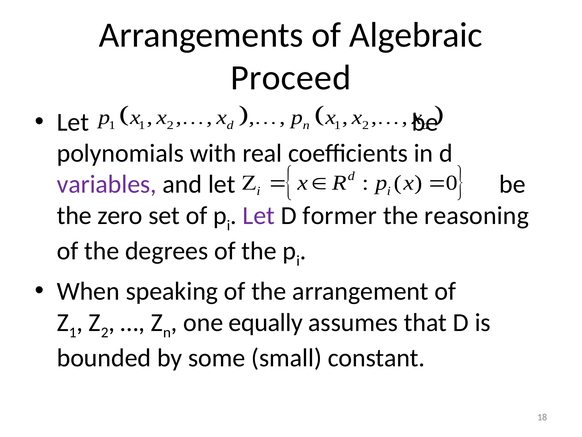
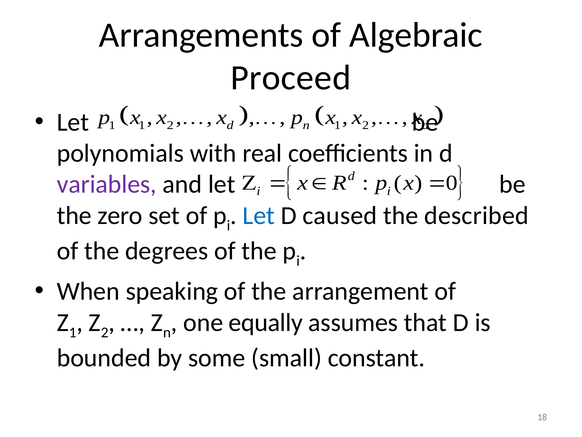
Let at (259, 215) colour: purple -> blue
former: former -> caused
reasoning: reasoning -> described
